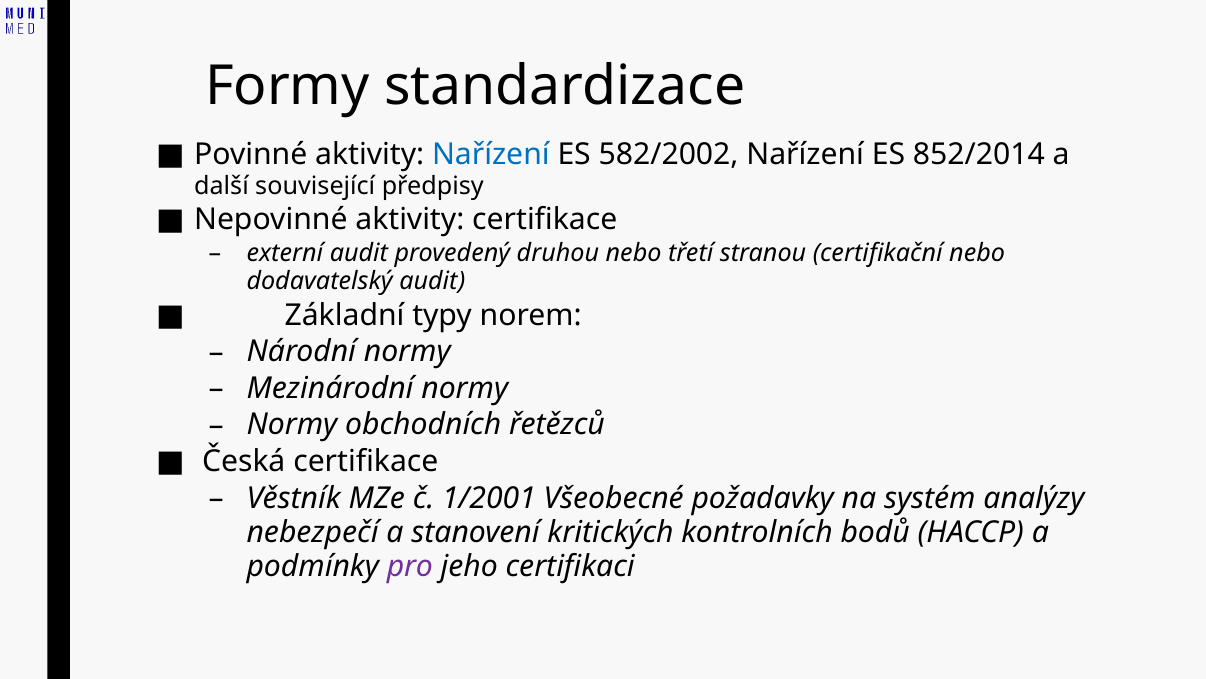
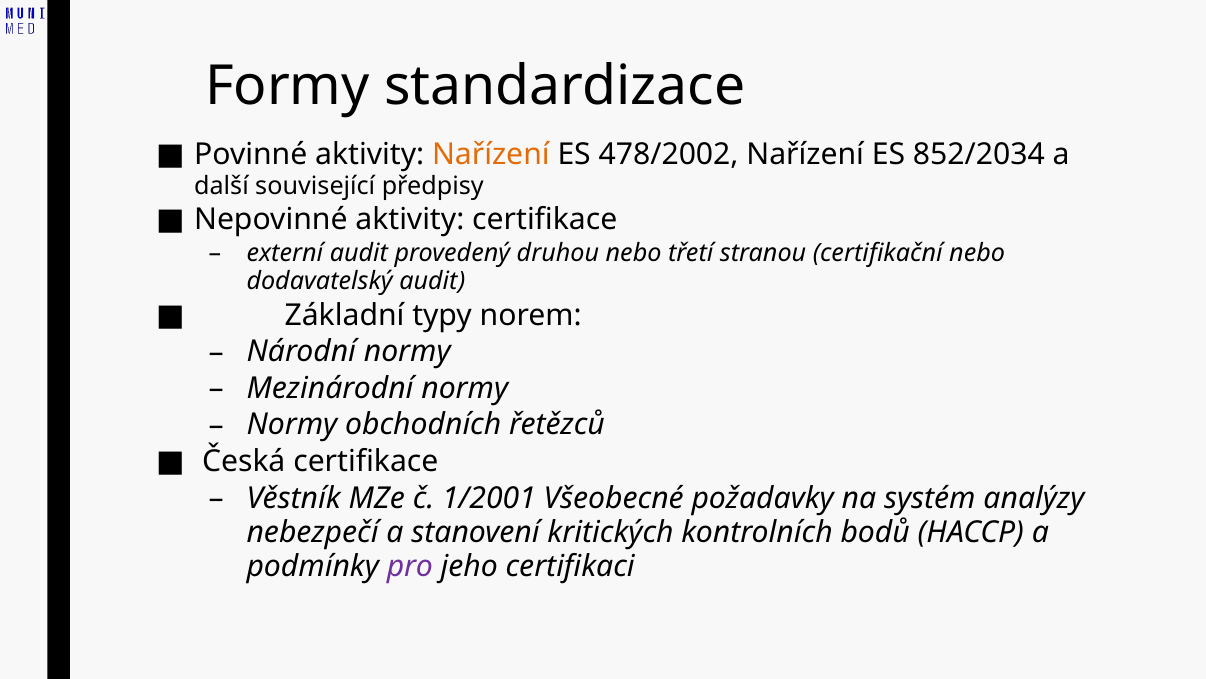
Nařízení at (491, 154) colour: blue -> orange
582/2002: 582/2002 -> 478/2002
852/2014: 852/2014 -> 852/2034
